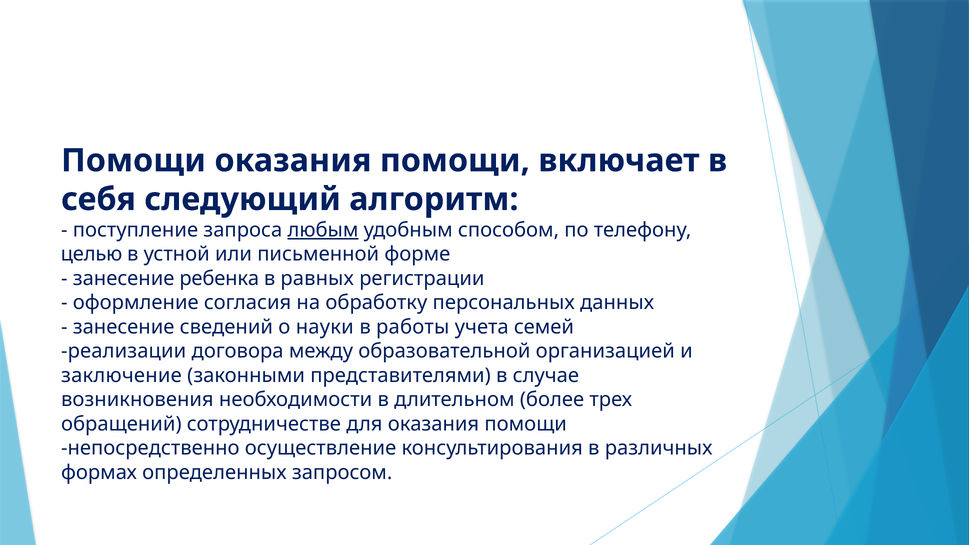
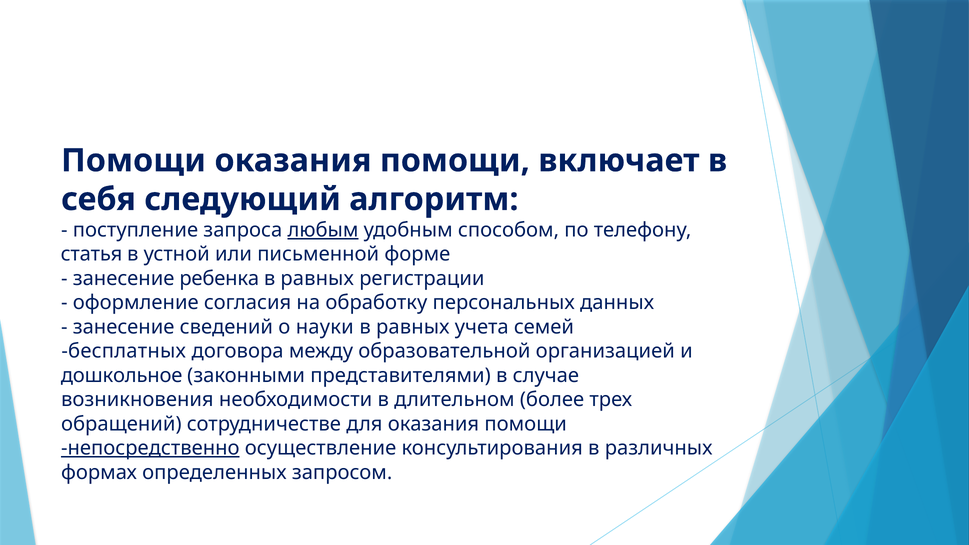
целью: целью -> статья
работы at (413, 327): работы -> равных
реализации: реализации -> бесплатных
заключение: заключение -> дошкольное
непосредственно underline: none -> present
